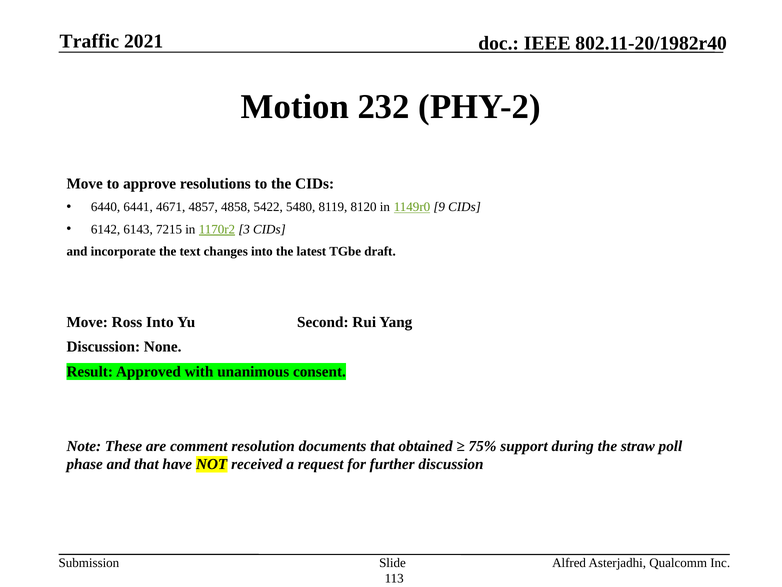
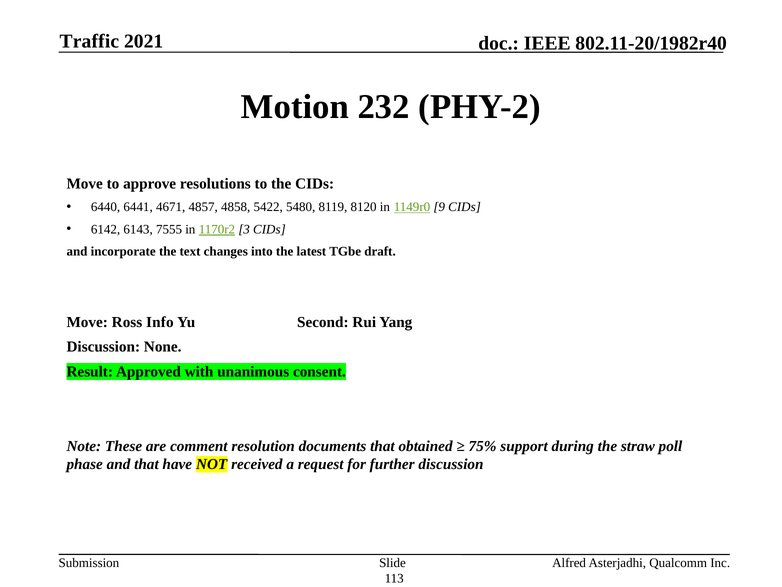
7215: 7215 -> 7555
Ross Into: Into -> Info
